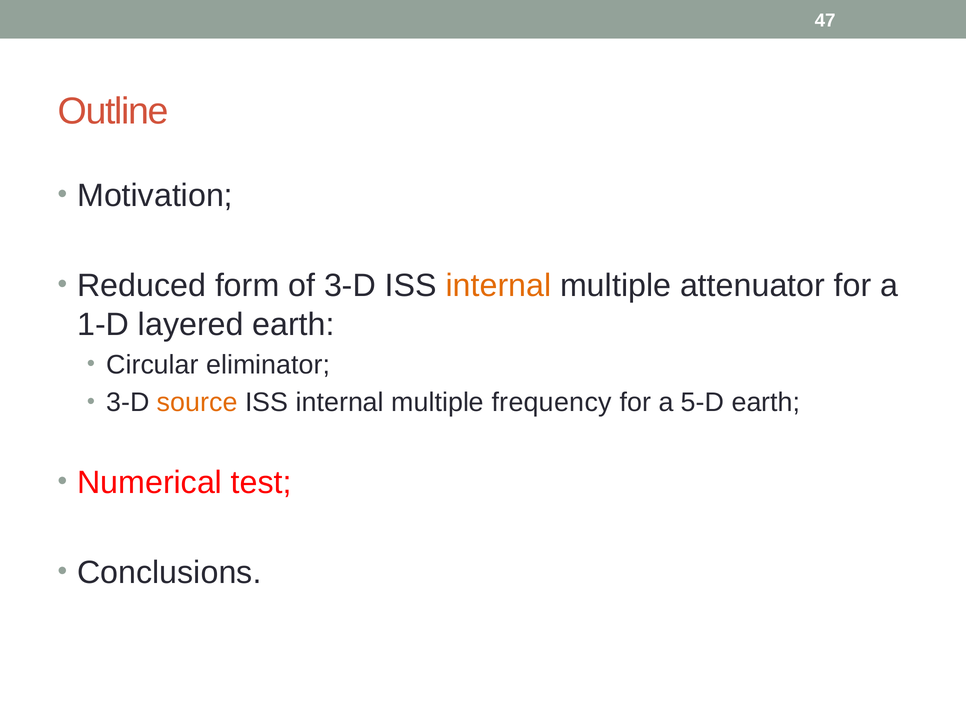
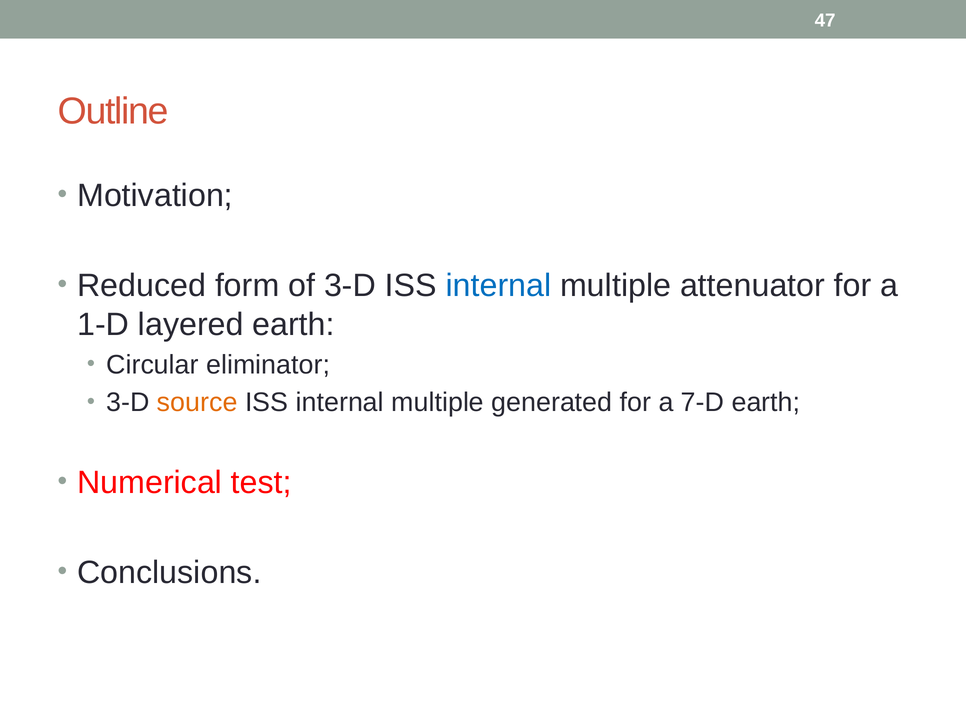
internal at (498, 286) colour: orange -> blue
frequency: frequency -> generated
5-D: 5-D -> 7-D
